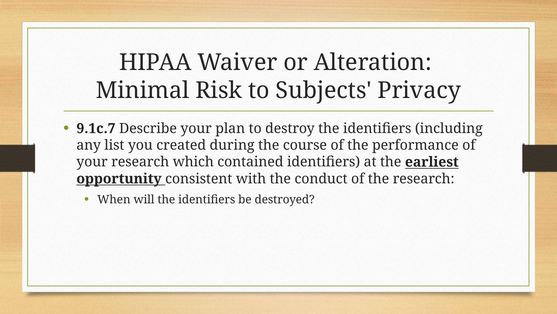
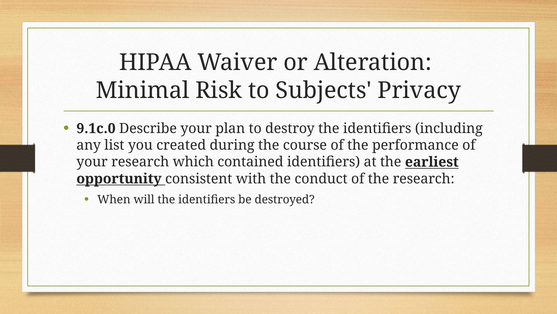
9.1c.7: 9.1c.7 -> 9.1c.0
